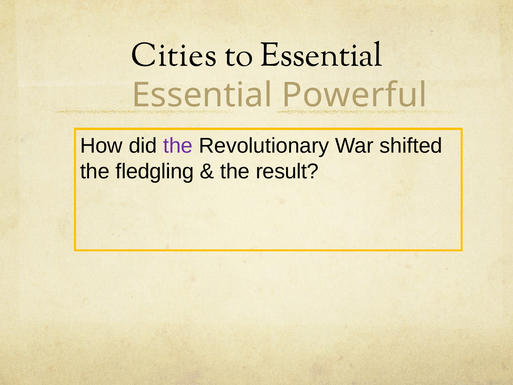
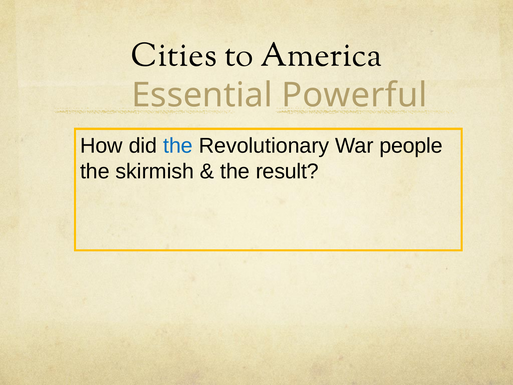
to Essential: Essential -> America
the at (178, 146) colour: purple -> blue
shifted: shifted -> people
fledgling: fledgling -> skirmish
